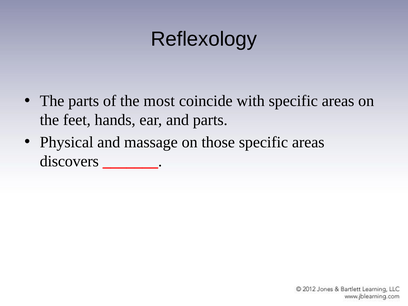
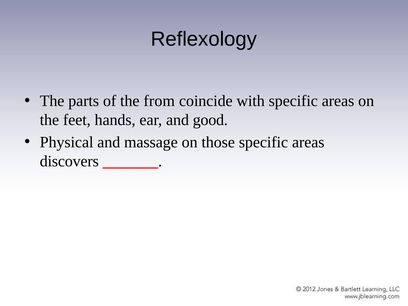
most: most -> from
and parts: parts -> good
